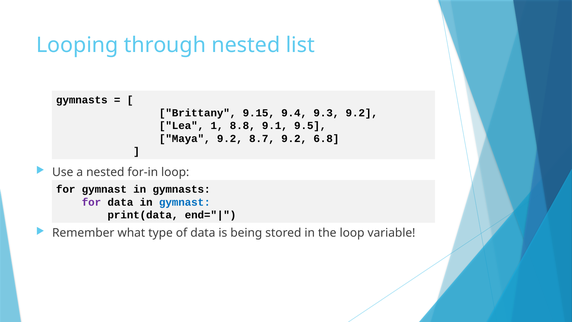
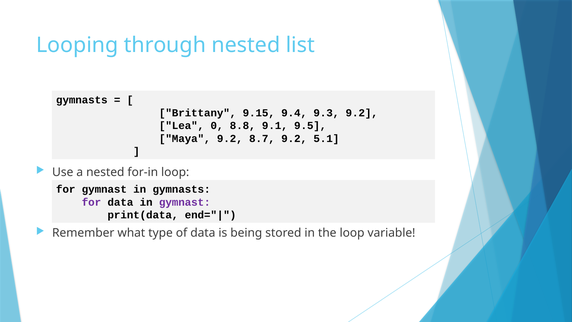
1: 1 -> 0
6.8: 6.8 -> 5.1
gymnast at (185, 202) colour: blue -> purple
